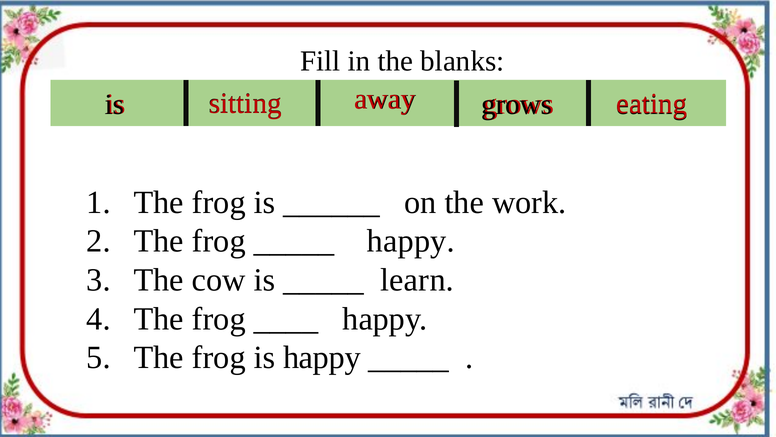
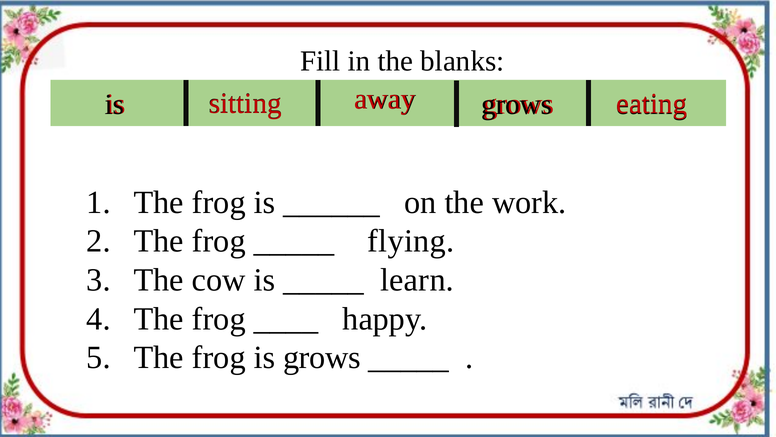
happy at (411, 241): happy -> flying
frog is happy: happy -> grows
